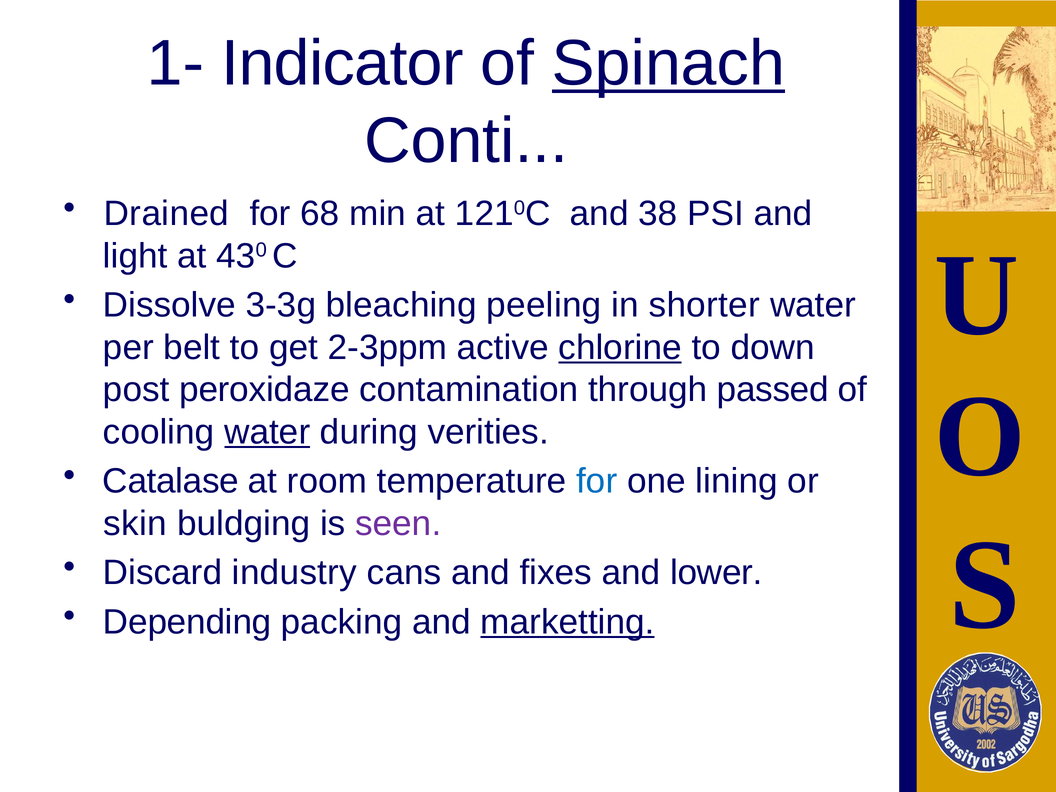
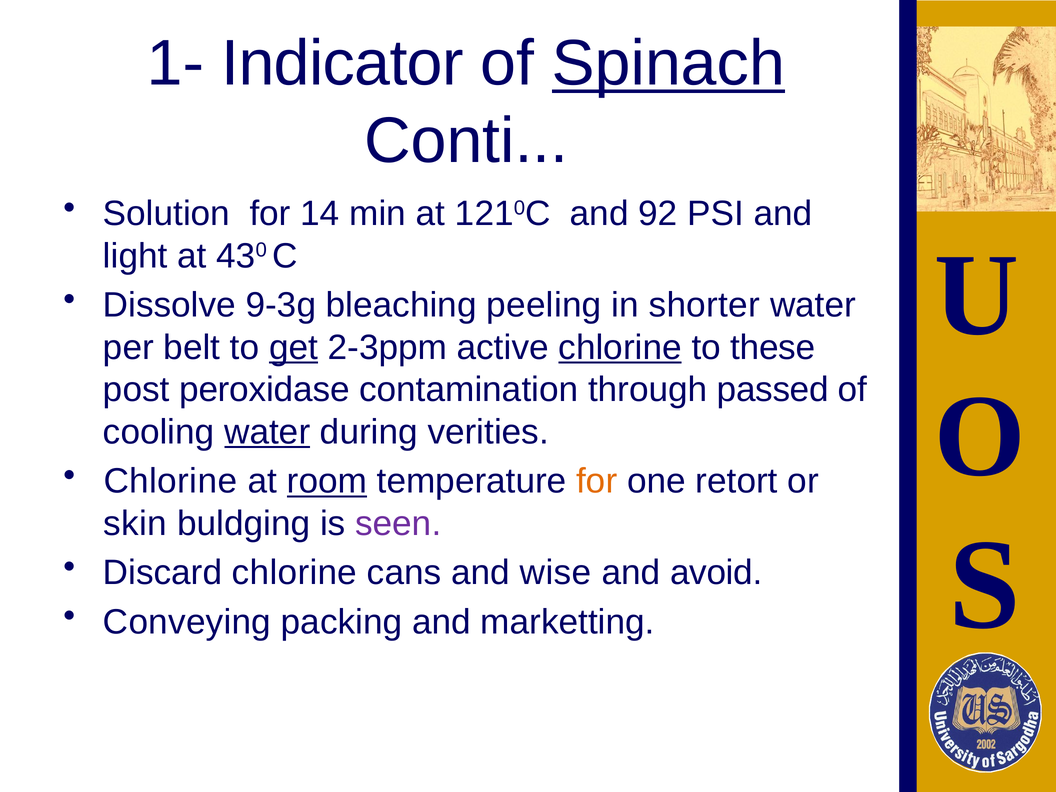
Drained: Drained -> Solution
68: 68 -> 14
38: 38 -> 92
3-3g: 3-3g -> 9-3g
get underline: none -> present
down: down -> these
peroxidaze: peroxidaze -> peroxidase
Catalase at (171, 481): Catalase -> Chlorine
room underline: none -> present
for at (597, 481) colour: blue -> orange
lining: lining -> retort
Discard industry: industry -> chlorine
fixes: fixes -> wise
lower: lower -> avoid
Depending: Depending -> Conveying
marketting underline: present -> none
